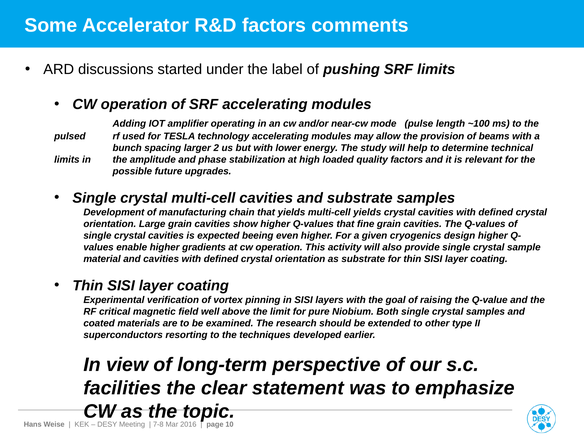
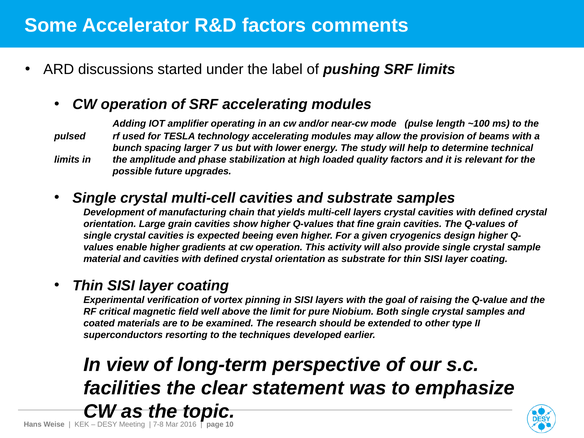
2: 2 -> 7
multi-cell yields: yields -> layers
